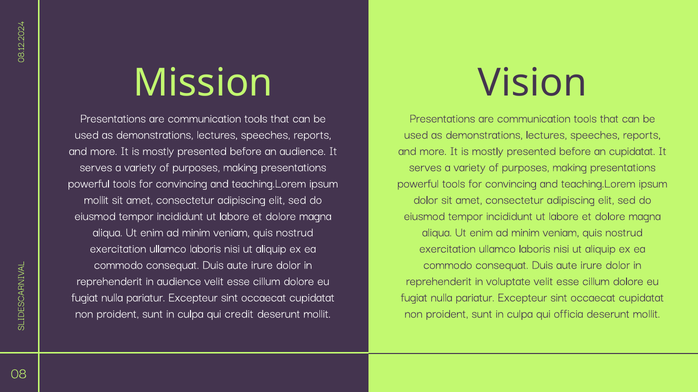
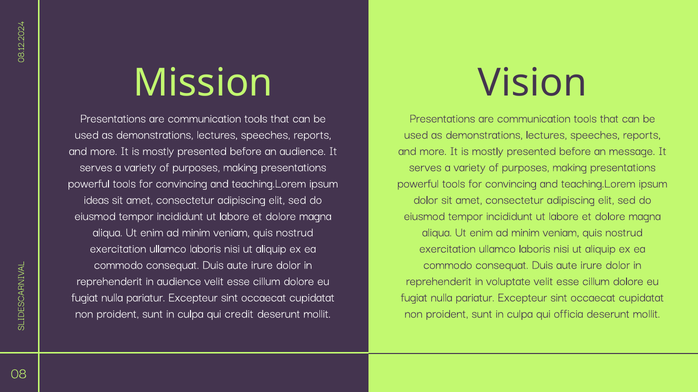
an cupidatat: cupidatat -> message
mollit at (96, 200): mollit -> ideas
